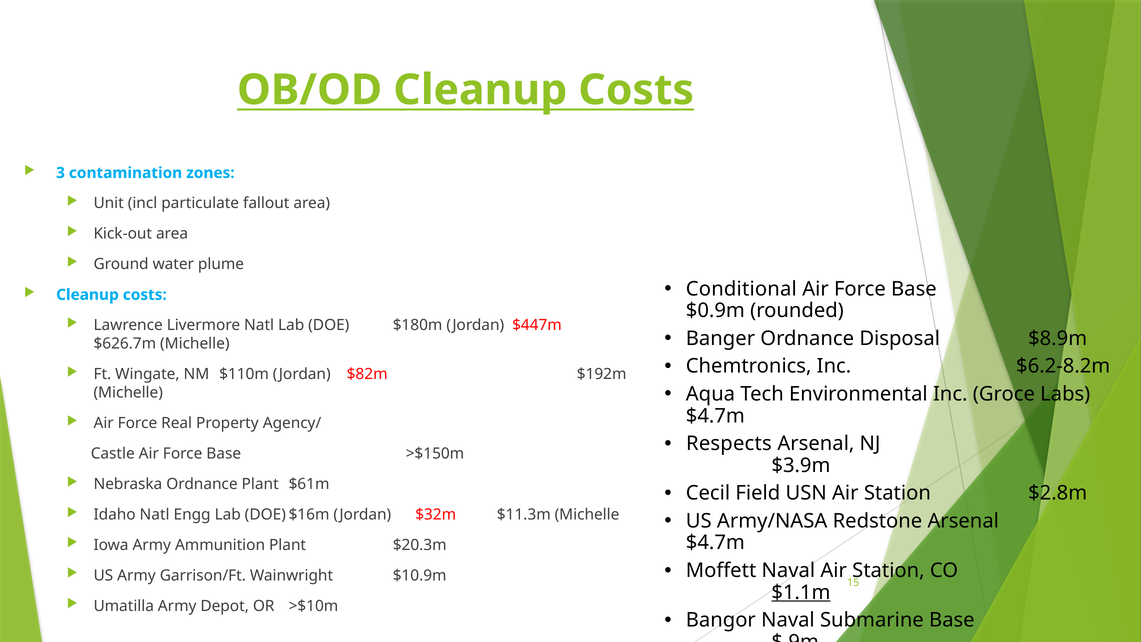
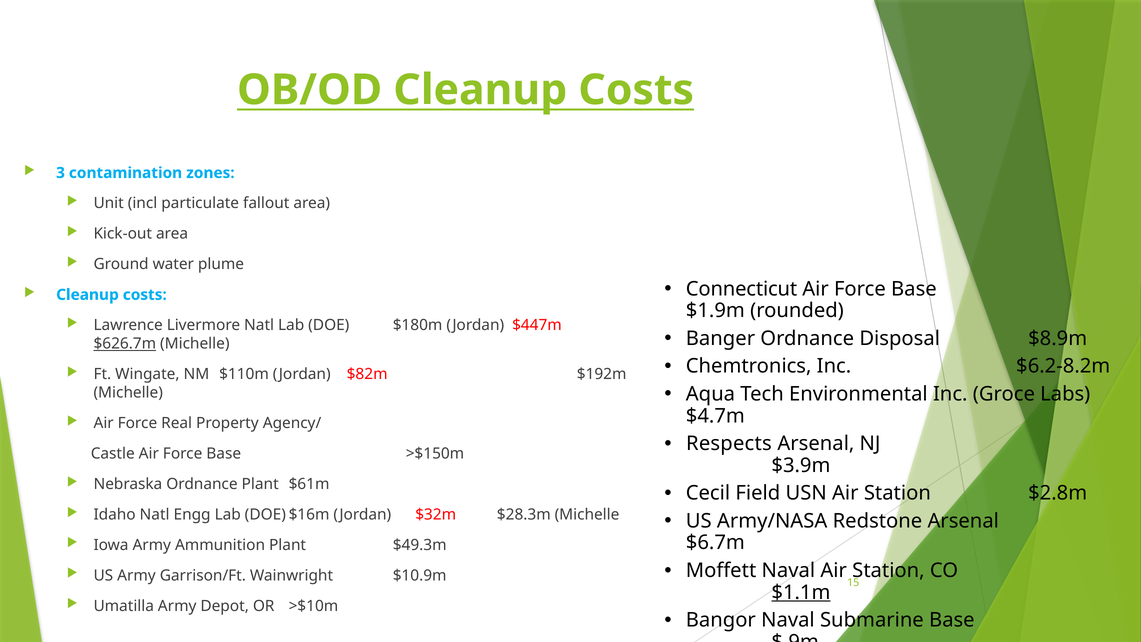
Conditional: Conditional -> Connecticut
$0.9m: $0.9m -> $1.9m
$626.7m underline: none -> present
$11.3m: $11.3m -> $28.3m
$4.7m at (715, 543): $4.7m -> $6.7m
$20.3m: $20.3m -> $49.3m
